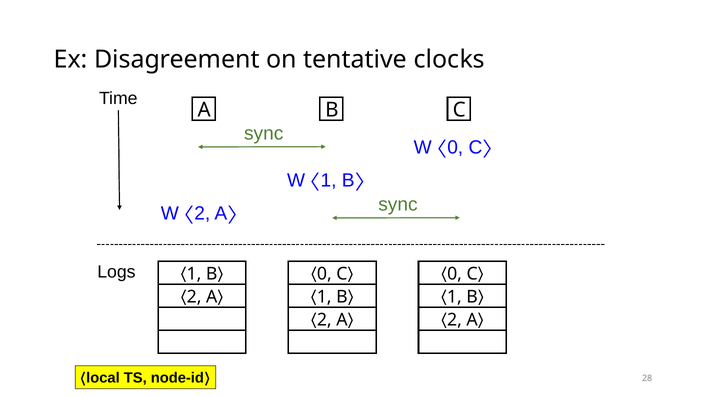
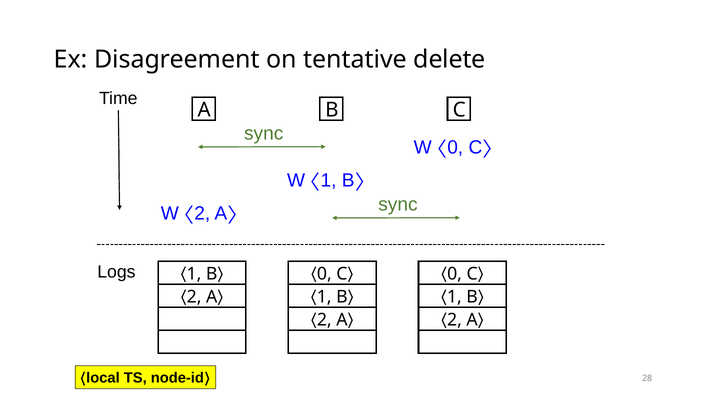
clocks: clocks -> delete
